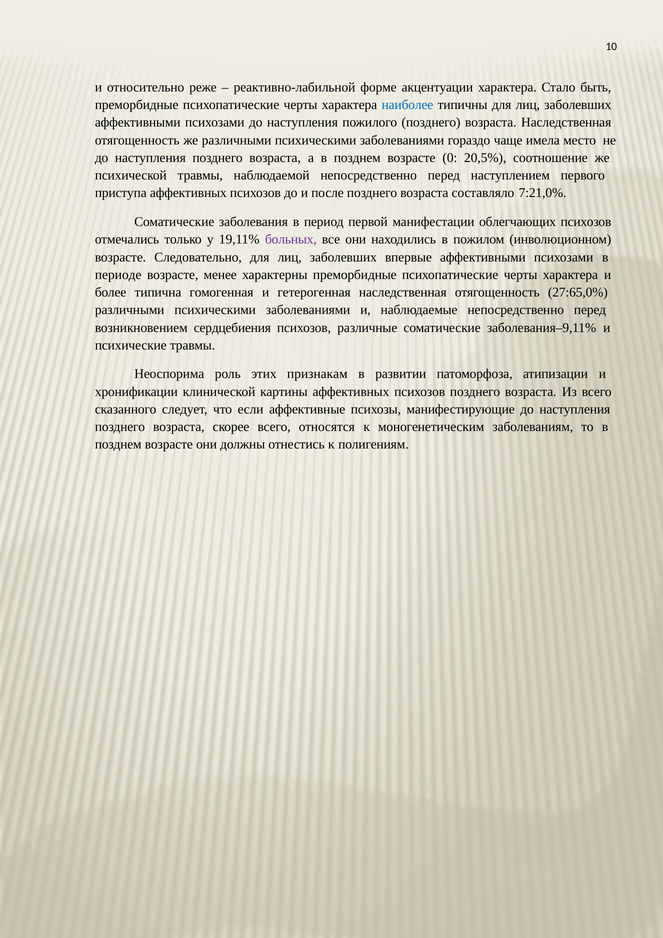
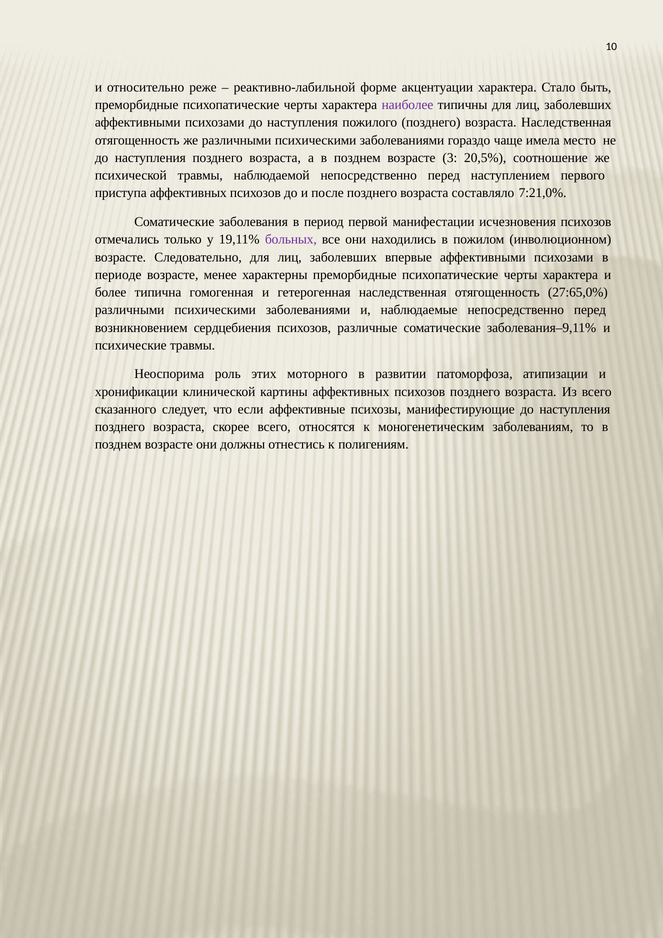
наиболее colour: blue -> purple
0: 0 -> 3
облегчающих: облегчающих -> исчезновения
признакам: признакам -> моторного
